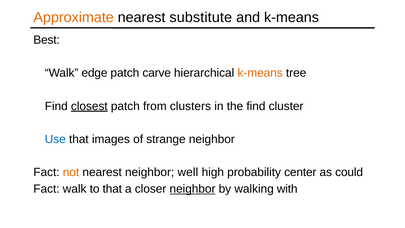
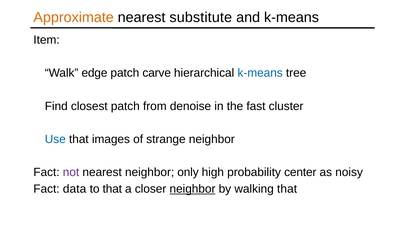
Best: Best -> Item
k-means at (260, 73) colour: orange -> blue
closest underline: present -> none
clusters: clusters -> denoise
the find: find -> fast
not colour: orange -> purple
well: well -> only
could: could -> noisy
Fact walk: walk -> data
walking with: with -> that
